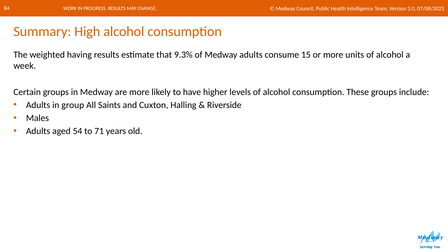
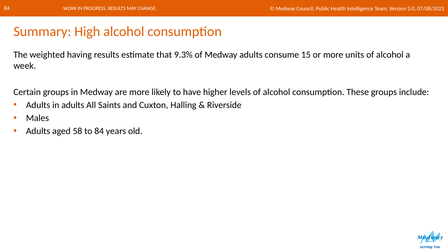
in group: group -> adults
54: 54 -> 58
to 71: 71 -> 84
